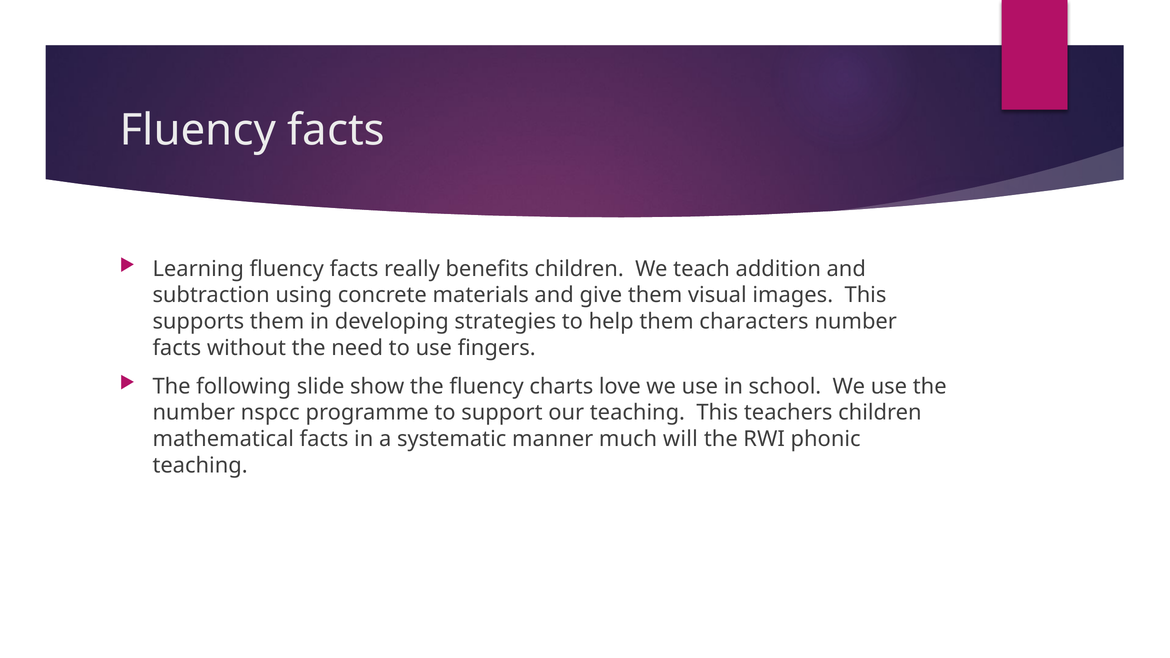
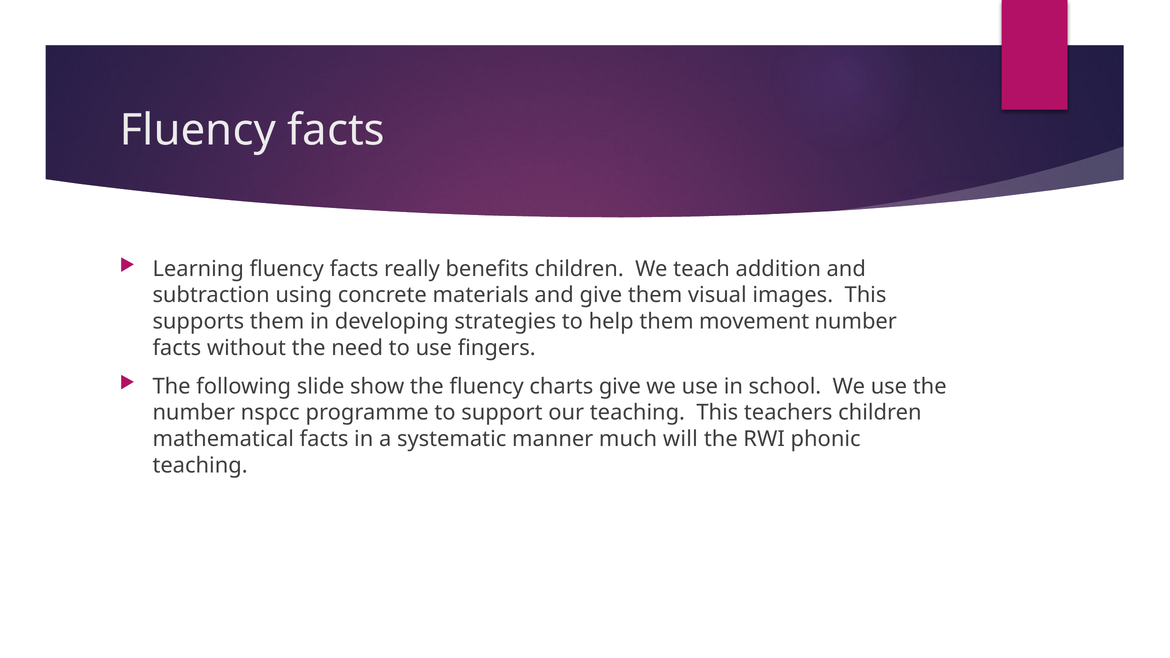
characters: characters -> movement
charts love: love -> give
